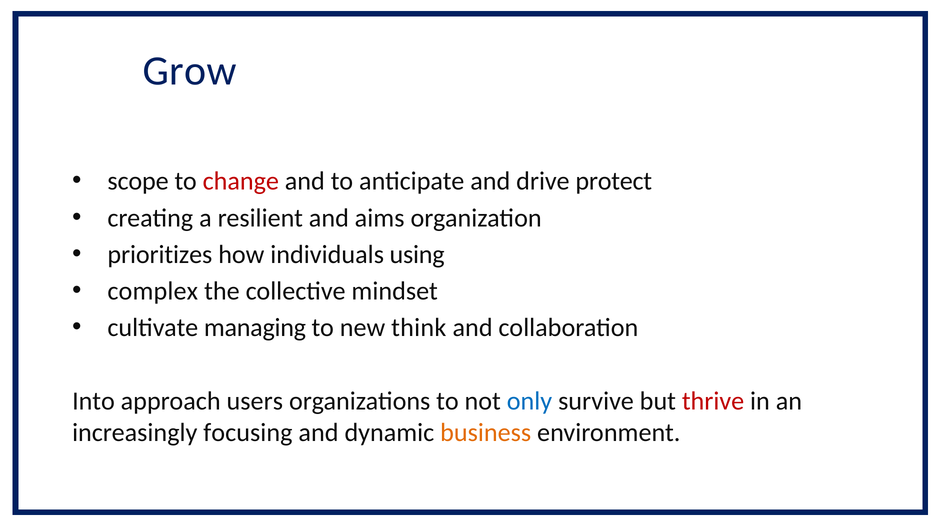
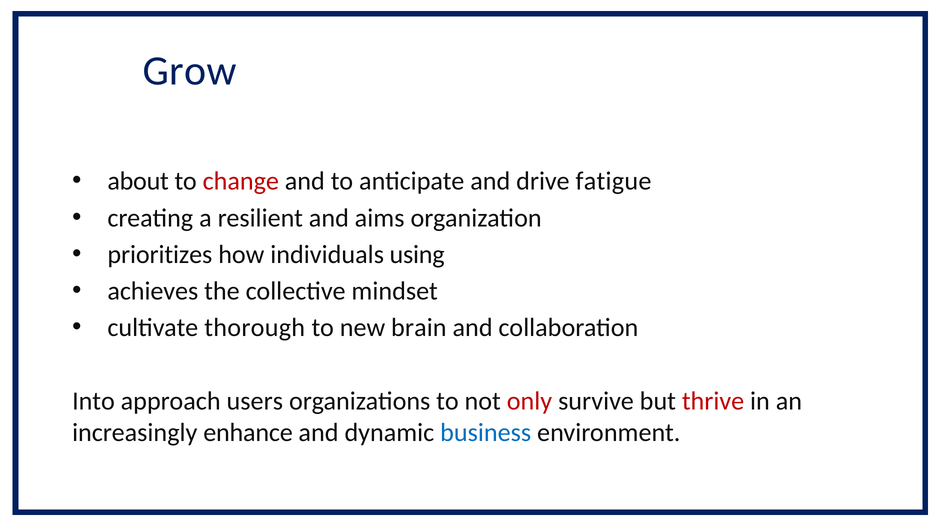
scope: scope -> about
protect: protect -> fatigue
complex: complex -> achieves
managing: managing -> thorough
think: think -> brain
only colour: blue -> red
focusing: focusing -> enhance
business colour: orange -> blue
